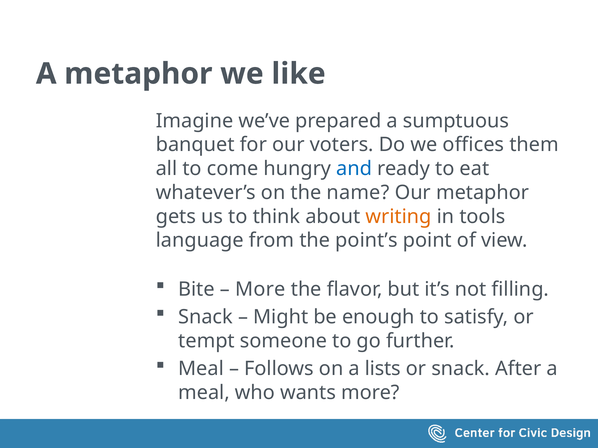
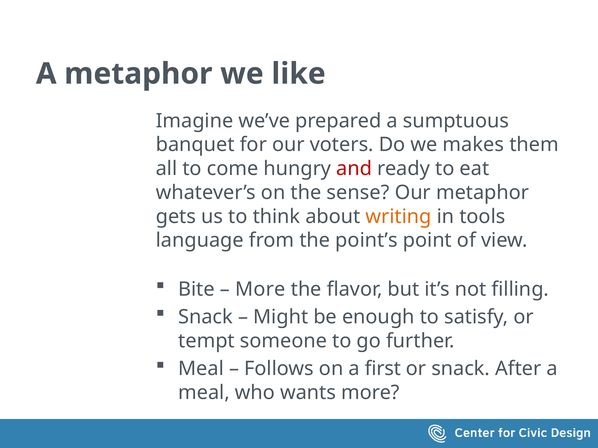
offices: offices -> makes
and colour: blue -> red
name: name -> sense
lists: lists -> first
